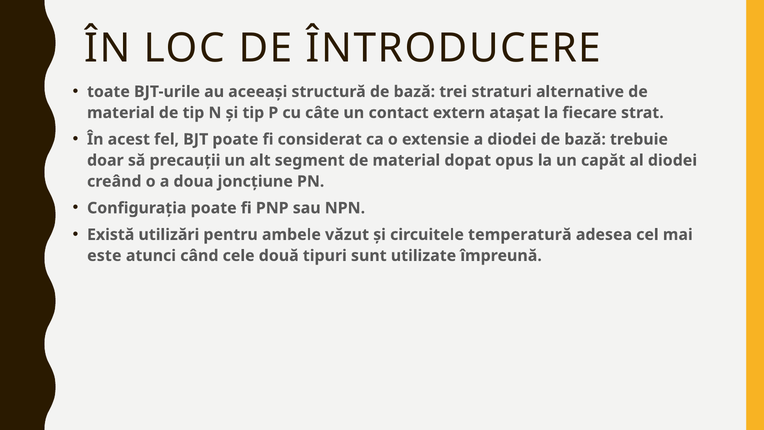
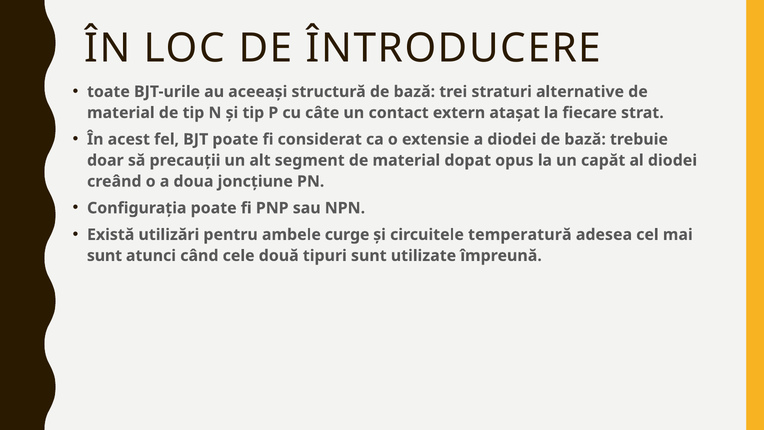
văzut: văzut -> curge
este at (104, 256): este -> sunt
